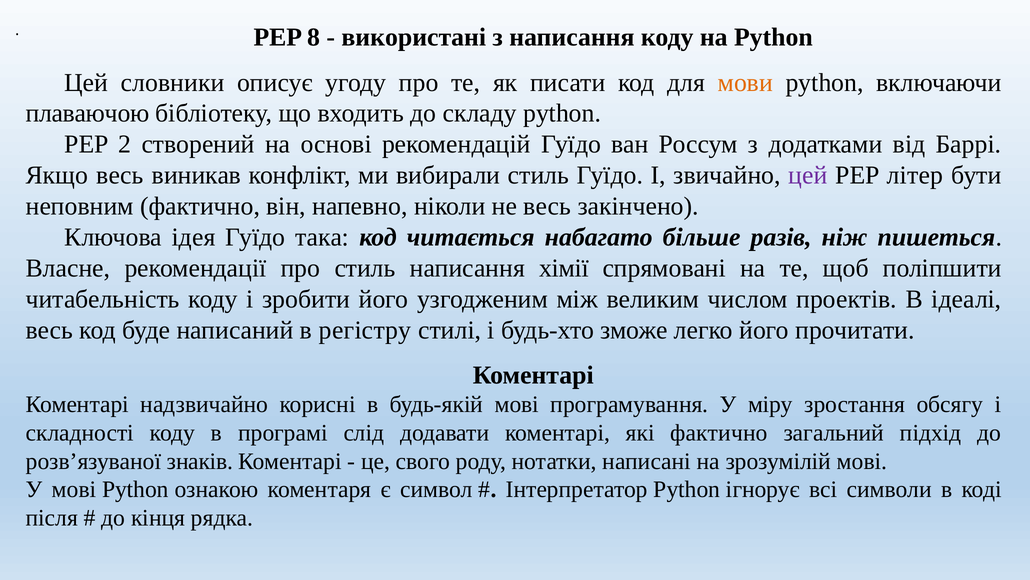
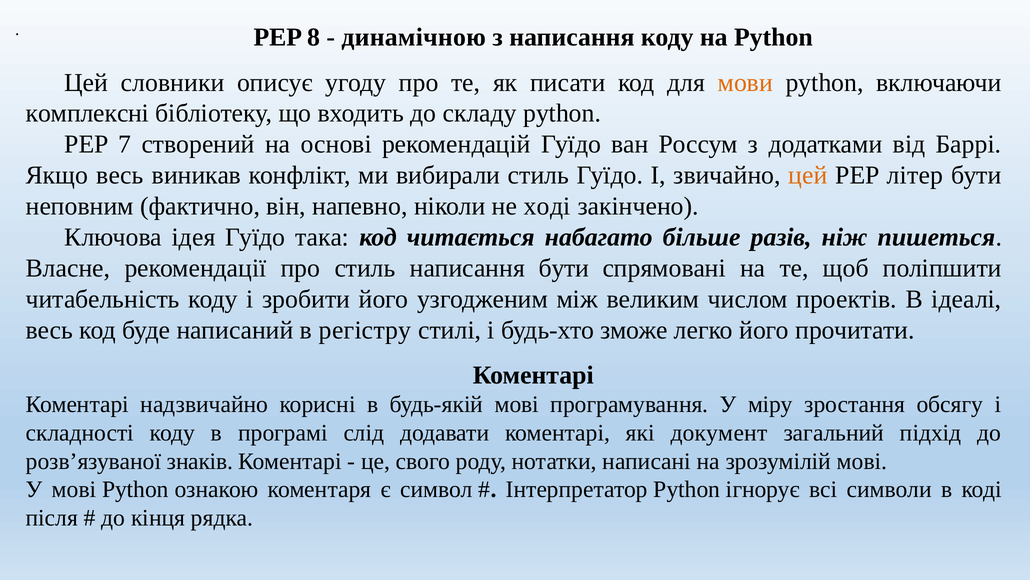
використані: використані -> динамічною
плаваючою: плаваючою -> комплексні
2: 2 -> 7
цей at (808, 175) colour: purple -> orange
не весь: весь -> ході
написання хімії: хімії -> бути
які фактично: фактично -> документ
